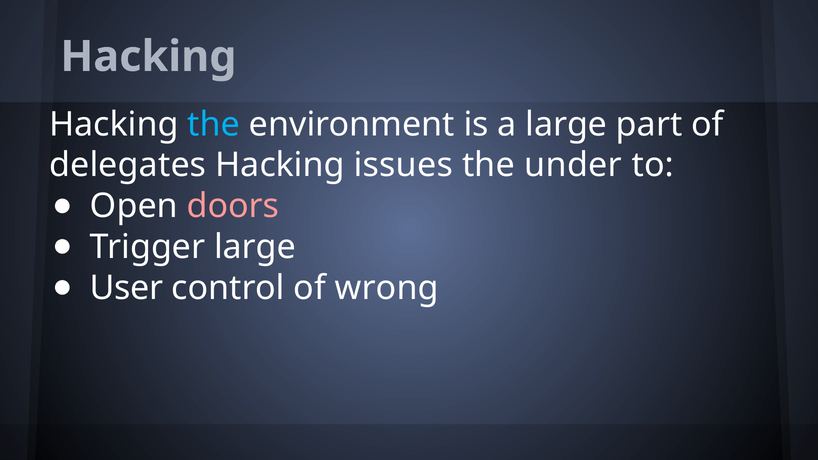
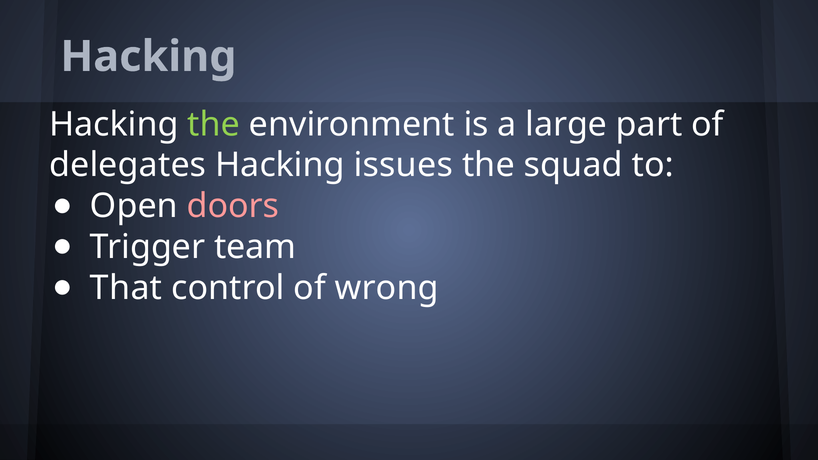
the at (214, 124) colour: light blue -> light green
under: under -> squad
Trigger large: large -> team
User: User -> That
